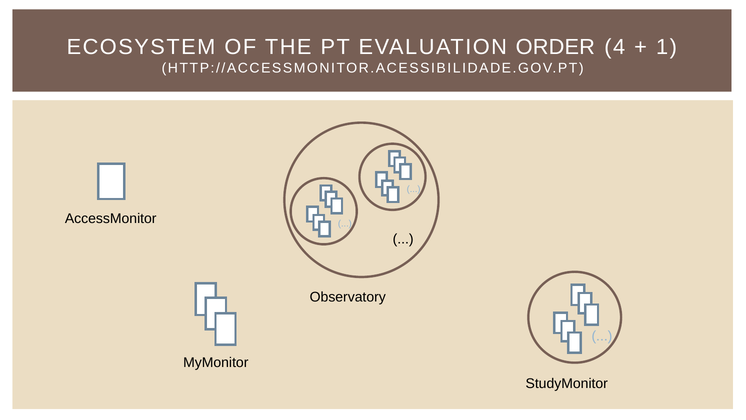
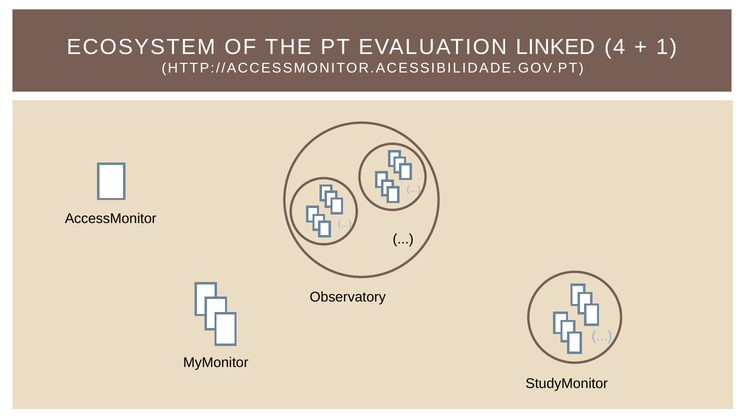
ORDER: ORDER -> LINKED
